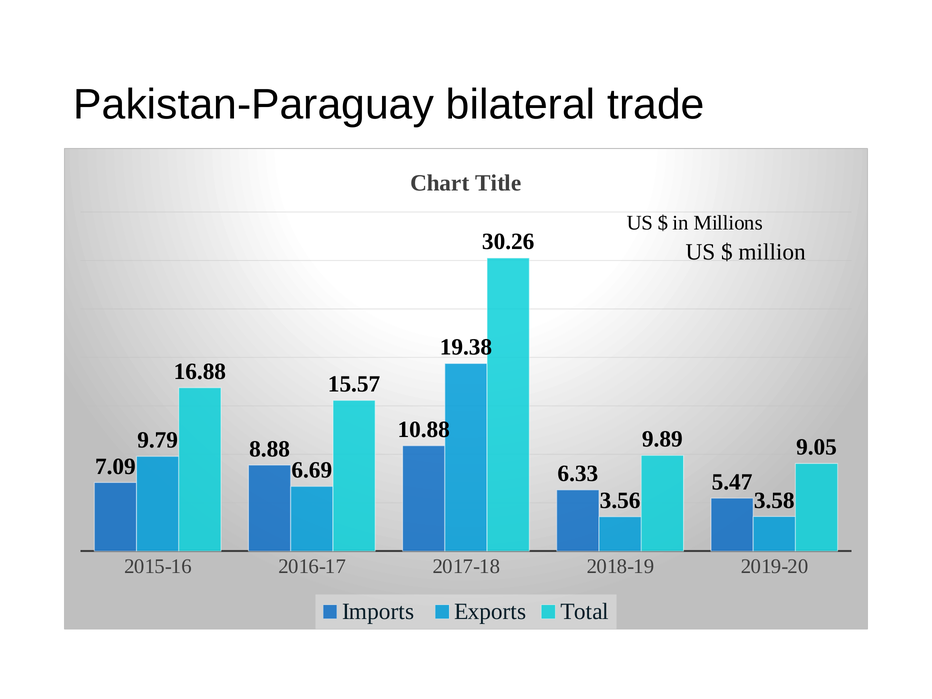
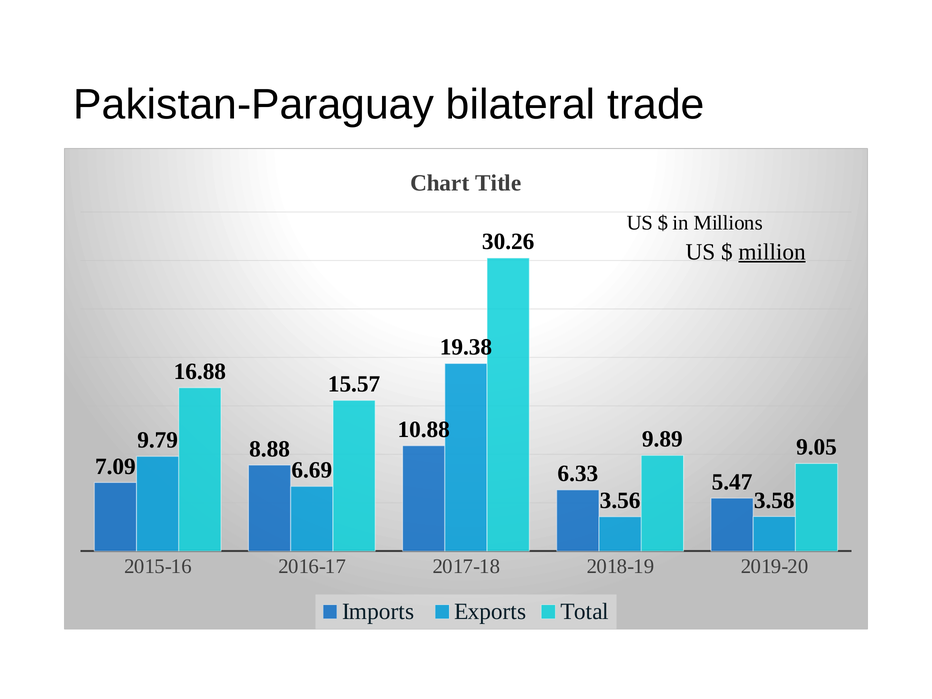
million underline: none -> present
